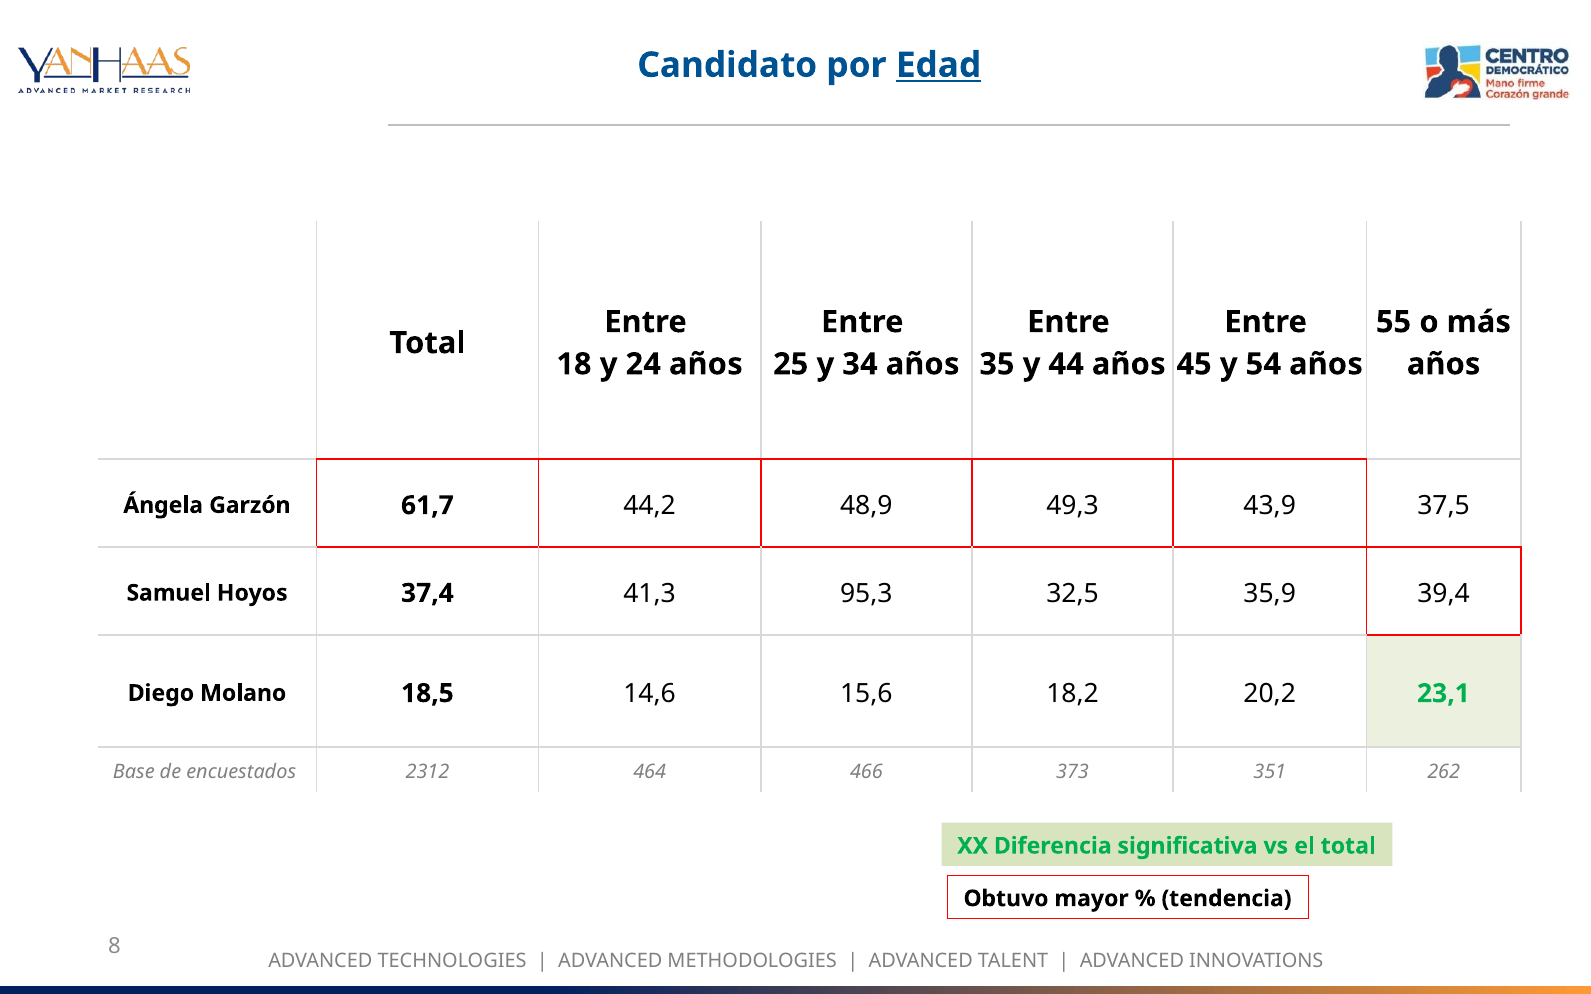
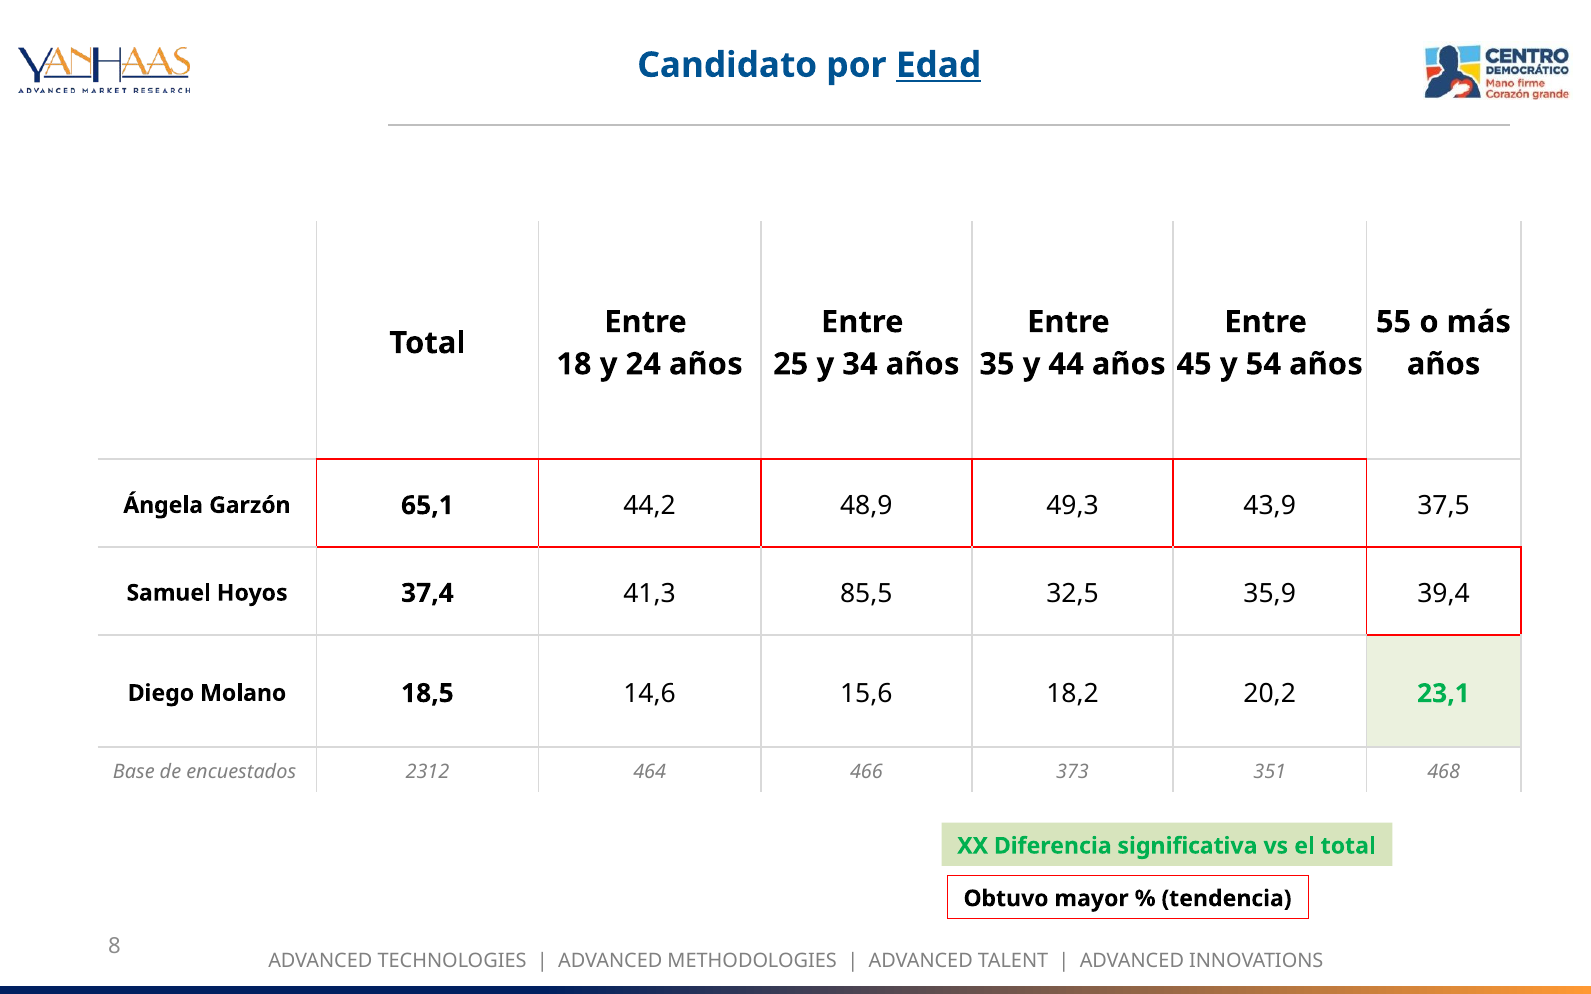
61,7: 61,7 -> 65,1
95,3: 95,3 -> 85,5
262: 262 -> 468
